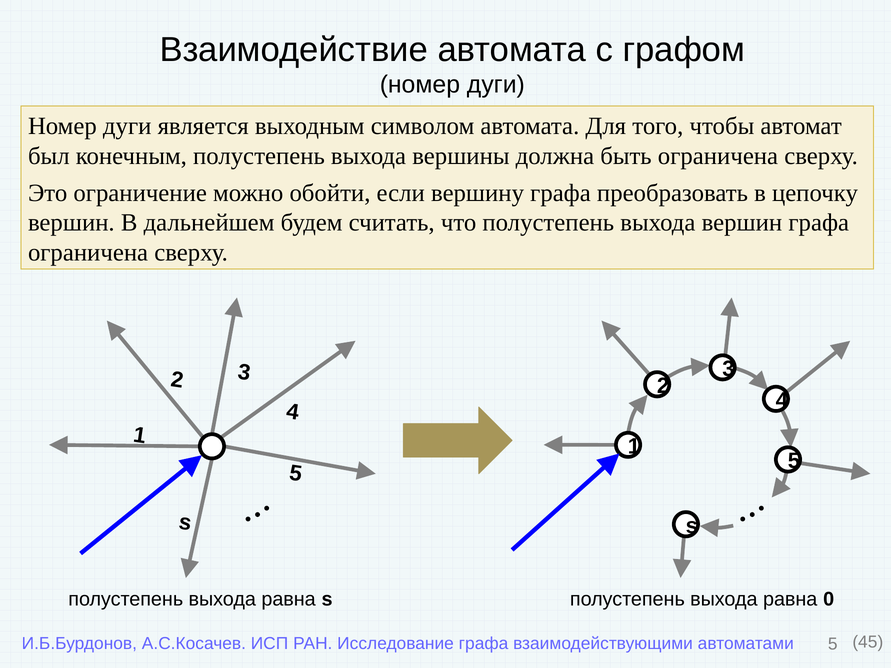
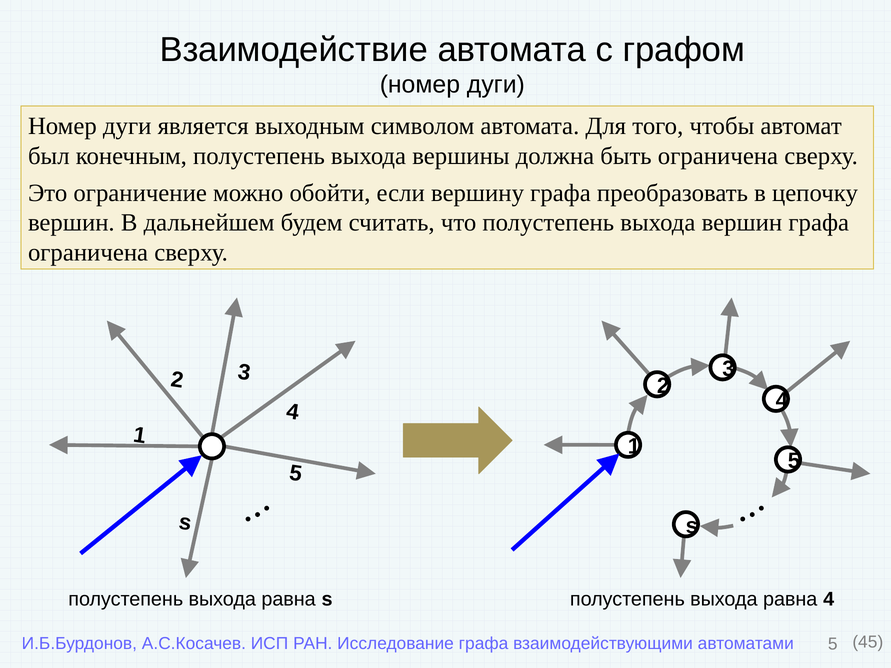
равна 0: 0 -> 4
